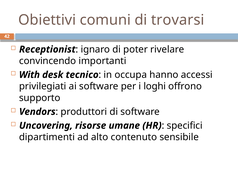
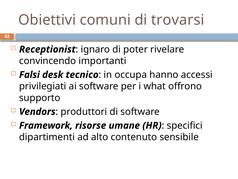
With: With -> Falsi
loghi: loghi -> what
Uncovering: Uncovering -> Framework
